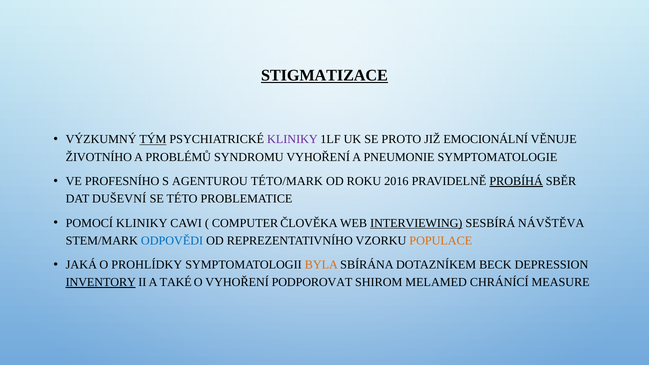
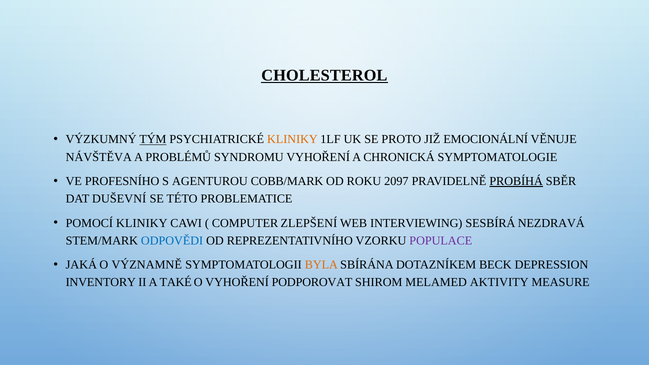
STIGMATIZACE: STIGMATIZACE -> CHOLESTEROL
KLINIKY at (292, 139) colour: purple -> orange
ŽIVOTNÍHO: ŽIVOTNÍHO -> NÁVŠTĚVA
PNEUMONIE: PNEUMONIE -> CHRONICKÁ
TÉTO/MARK: TÉTO/MARK -> COBB/MARK
2016: 2016 -> 2097
ČLOVĚKA: ČLOVĚKA -> ZLEPŠENÍ
INTERVIEWING underline: present -> none
NÁVŠTĚVA: NÁVŠTĚVA -> NEZDRAVÁ
POPULACE colour: orange -> purple
PROHLÍDKY: PROHLÍDKY -> VÝZNAMNĚ
INVENTORY underline: present -> none
CHRÁNÍCÍ: CHRÁNÍCÍ -> AKTIVITY
